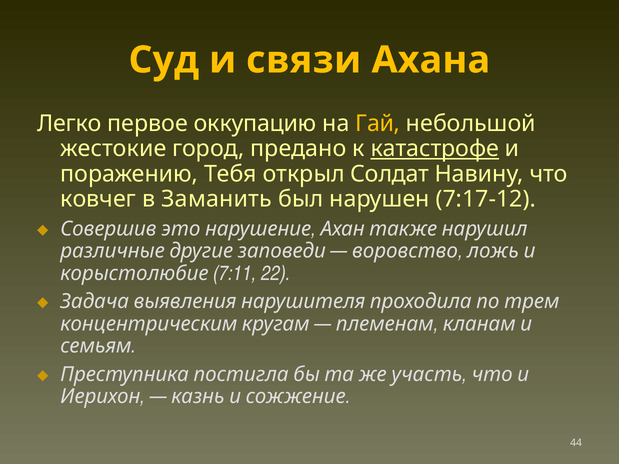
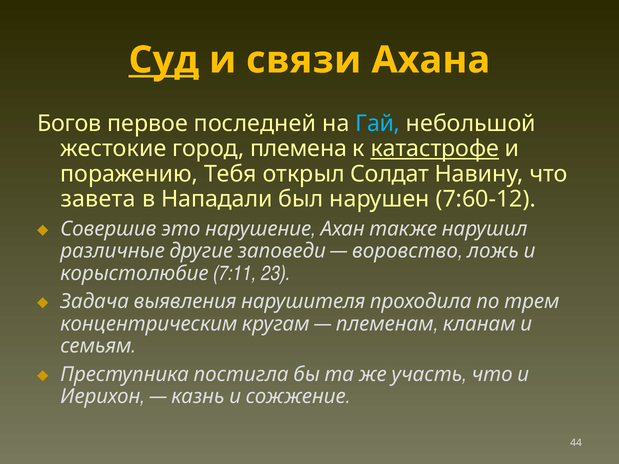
Суд underline: none -> present
Легко: Легко -> Богов
оккупацию: оккупацию -> последней
Гай colour: yellow -> light blue
предано: предано -> племена
ковчег: ковчег -> завета
Заманить: Заманить -> Нападали
7:17-12: 7:17-12 -> 7:60-12
22: 22 -> 23
